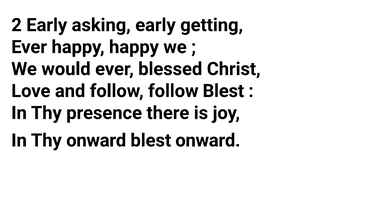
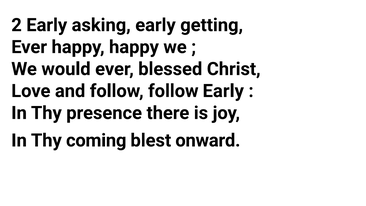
follow Blest: Blest -> Early
Thy onward: onward -> coming
